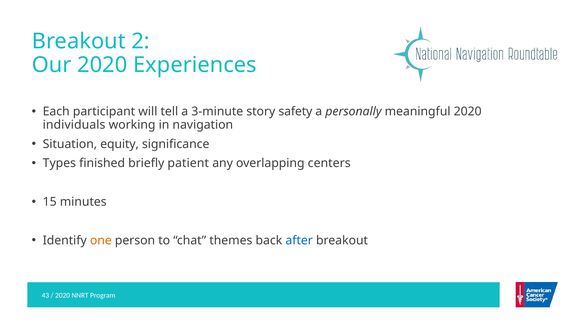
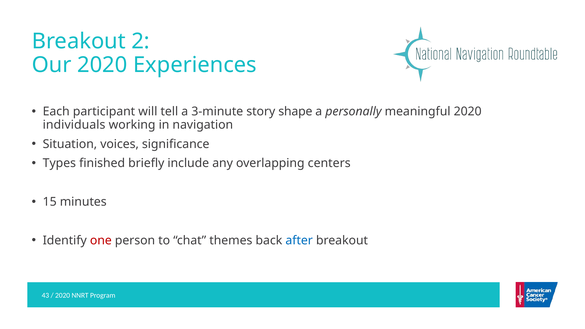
safety: safety -> shape
equity: equity -> voices
patient: patient -> include
one colour: orange -> red
